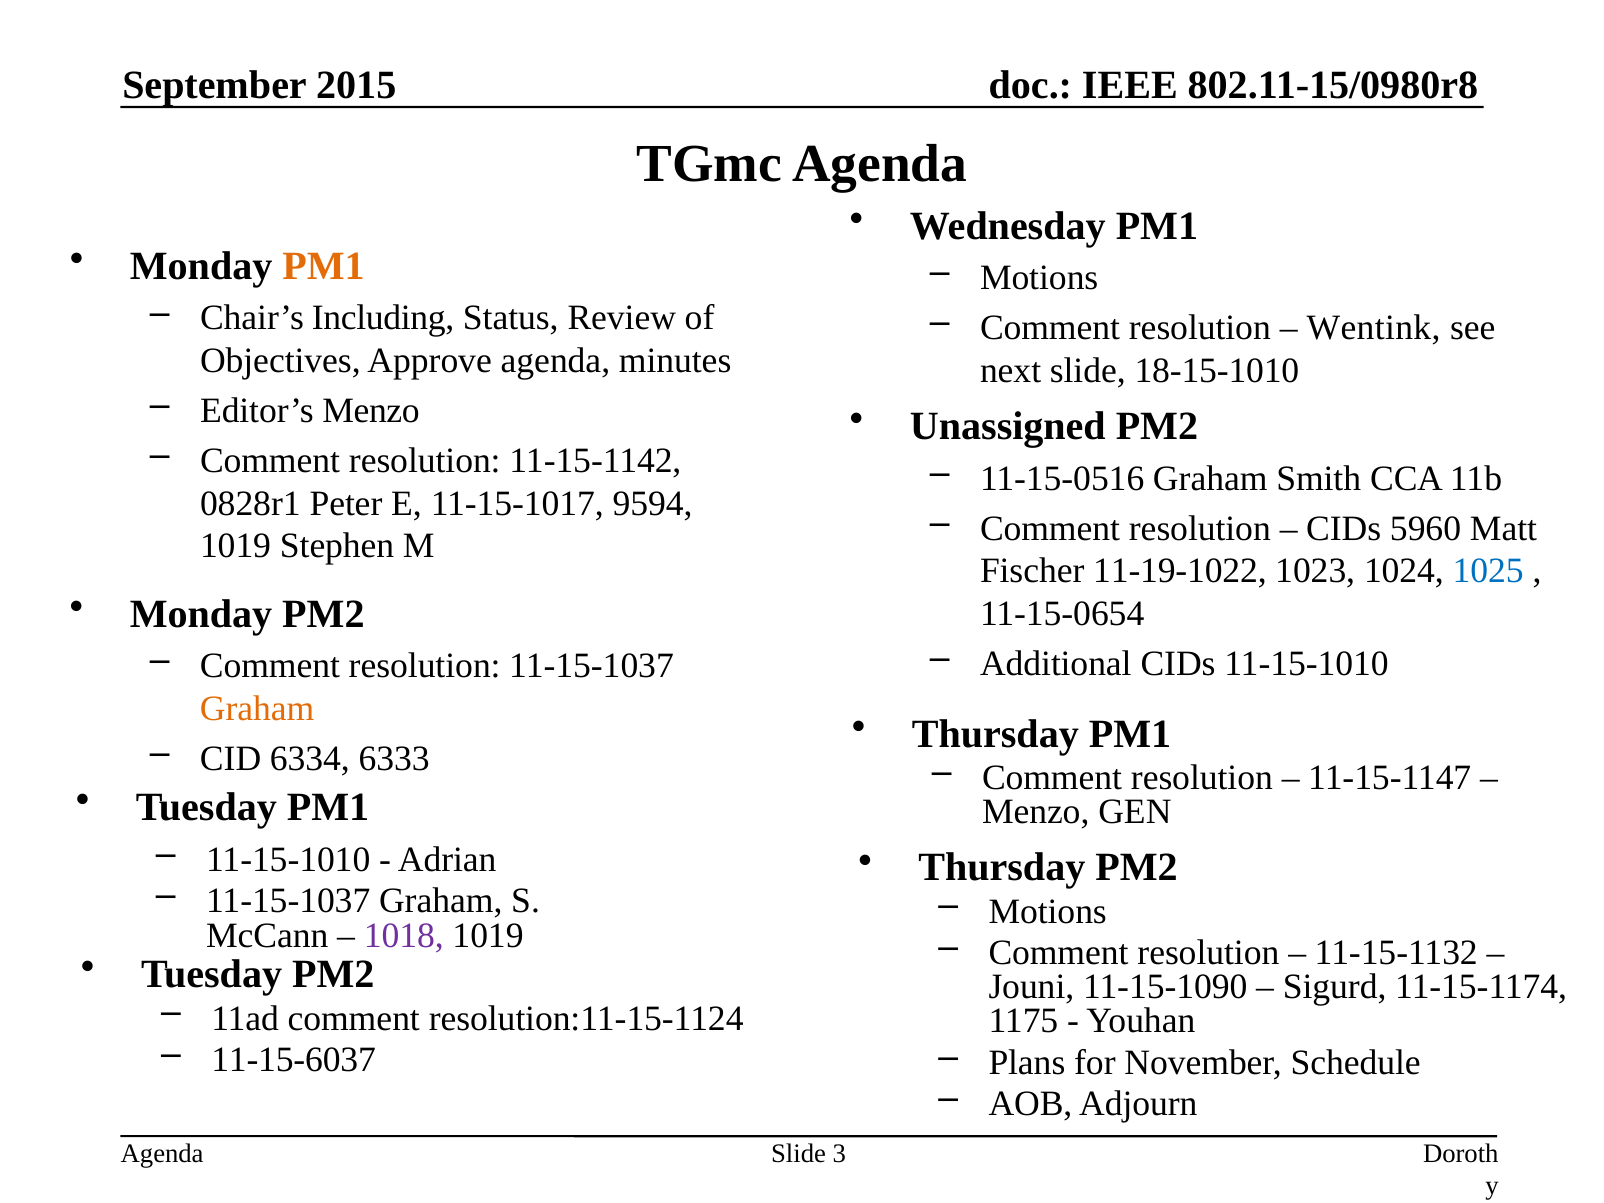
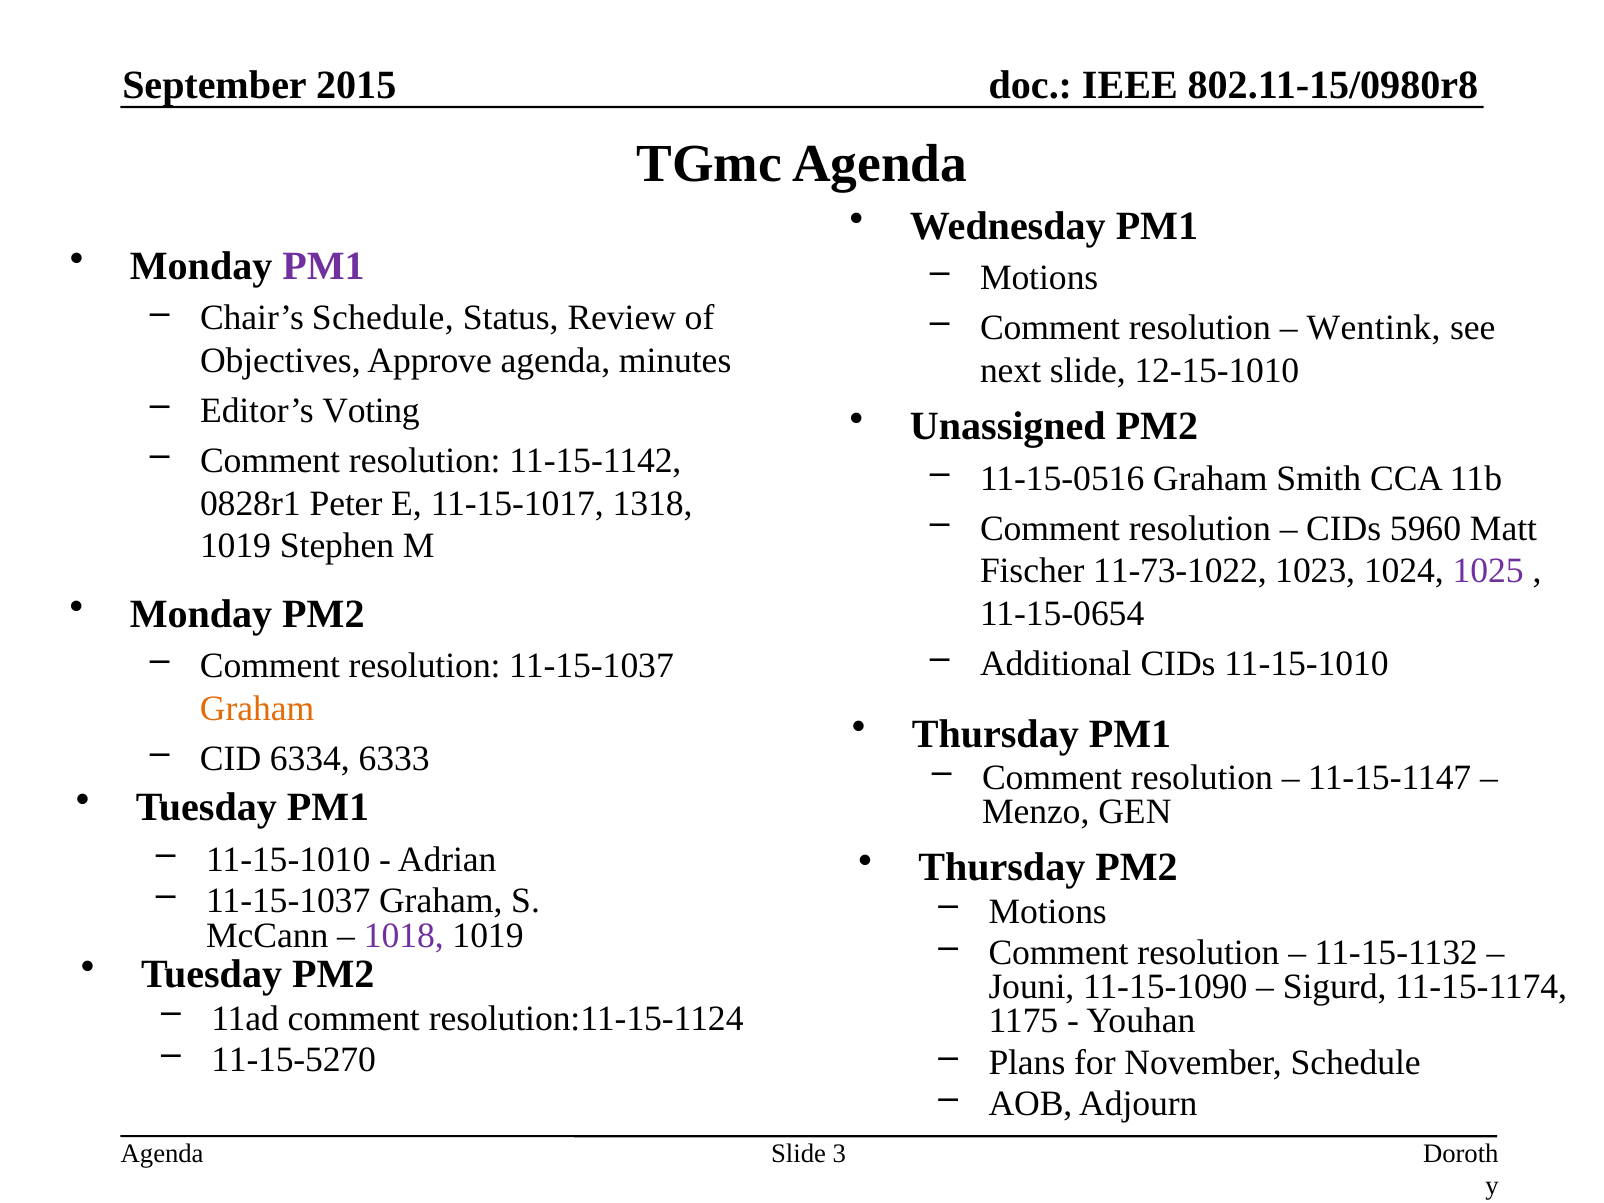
PM1 at (324, 266) colour: orange -> purple
Chair’s Including: Including -> Schedule
18-15-1010: 18-15-1010 -> 12-15-1010
Editor’s Menzo: Menzo -> Voting
9594: 9594 -> 1318
11-19-1022: 11-19-1022 -> 11-73-1022
1025 colour: blue -> purple
11-15-6037: 11-15-6037 -> 11-15-5270
